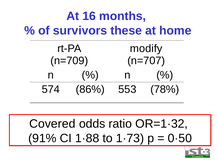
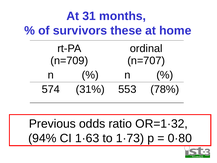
16: 16 -> 31
modify: modify -> ordinal
86%: 86% -> 31%
Covered: Covered -> Previous
91%: 91% -> 94%
1·88: 1·88 -> 1·63
0·50: 0·50 -> 0·80
